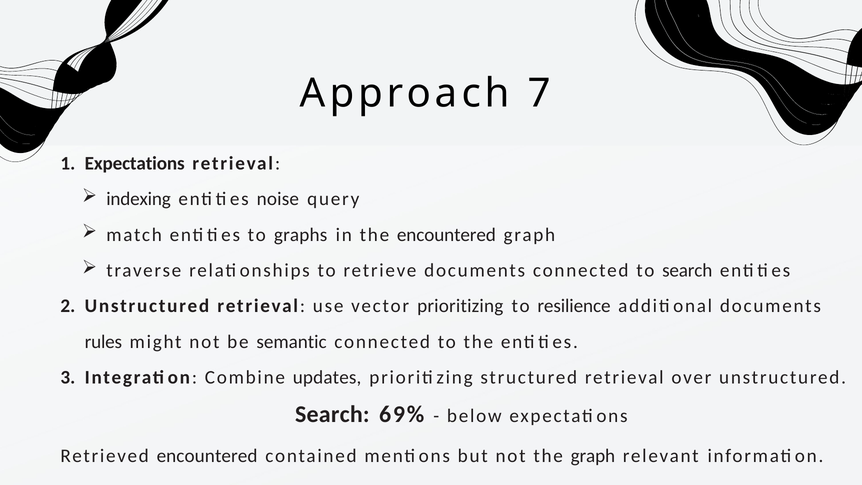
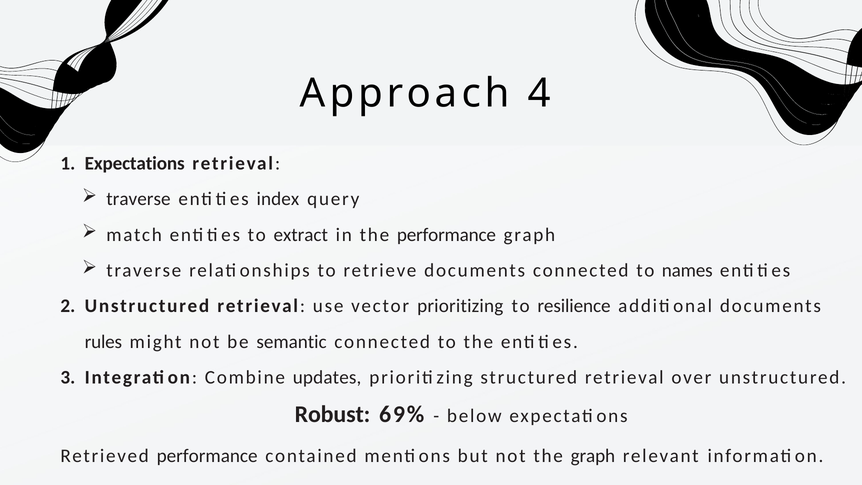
7: 7 -> 4
indexing at (139, 199): indexing -> traverse
noise: noise -> index
graphs: graphs -> extract
the encountered: encountered -> performance
to search: search -> names
Search at (332, 414): Search -> Robust
Retrieved encountered: encountered -> performance
